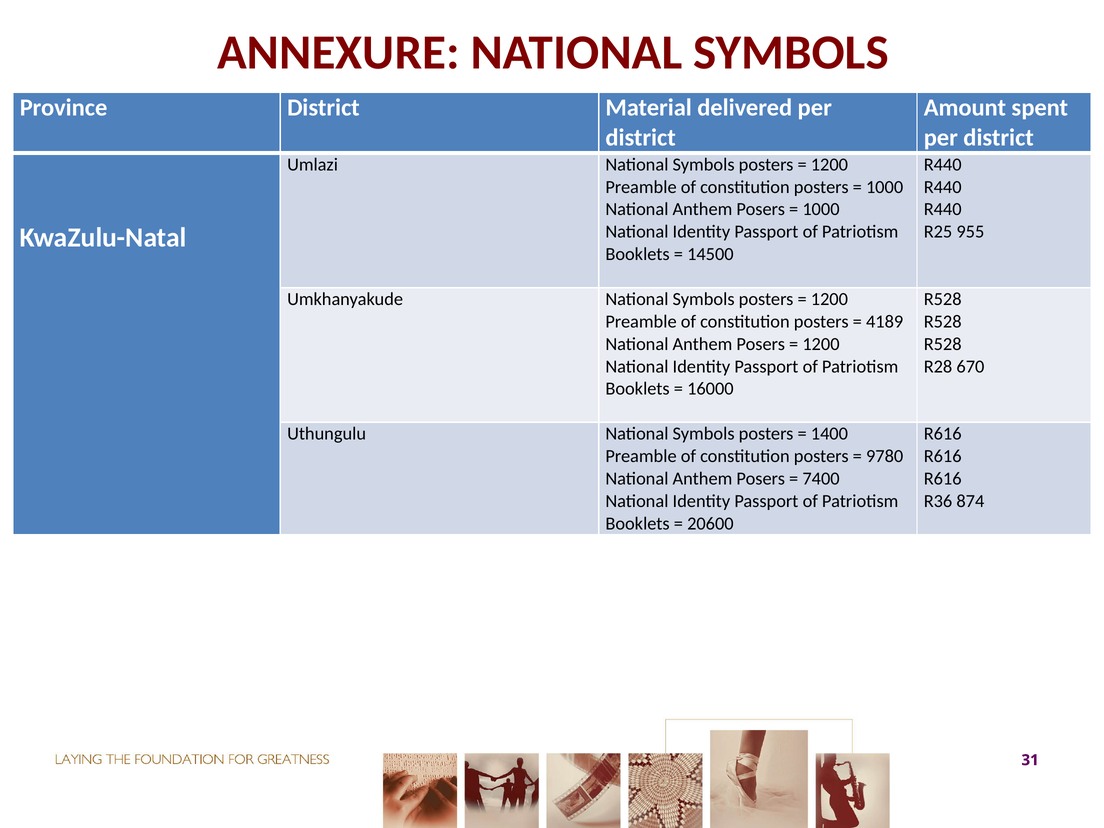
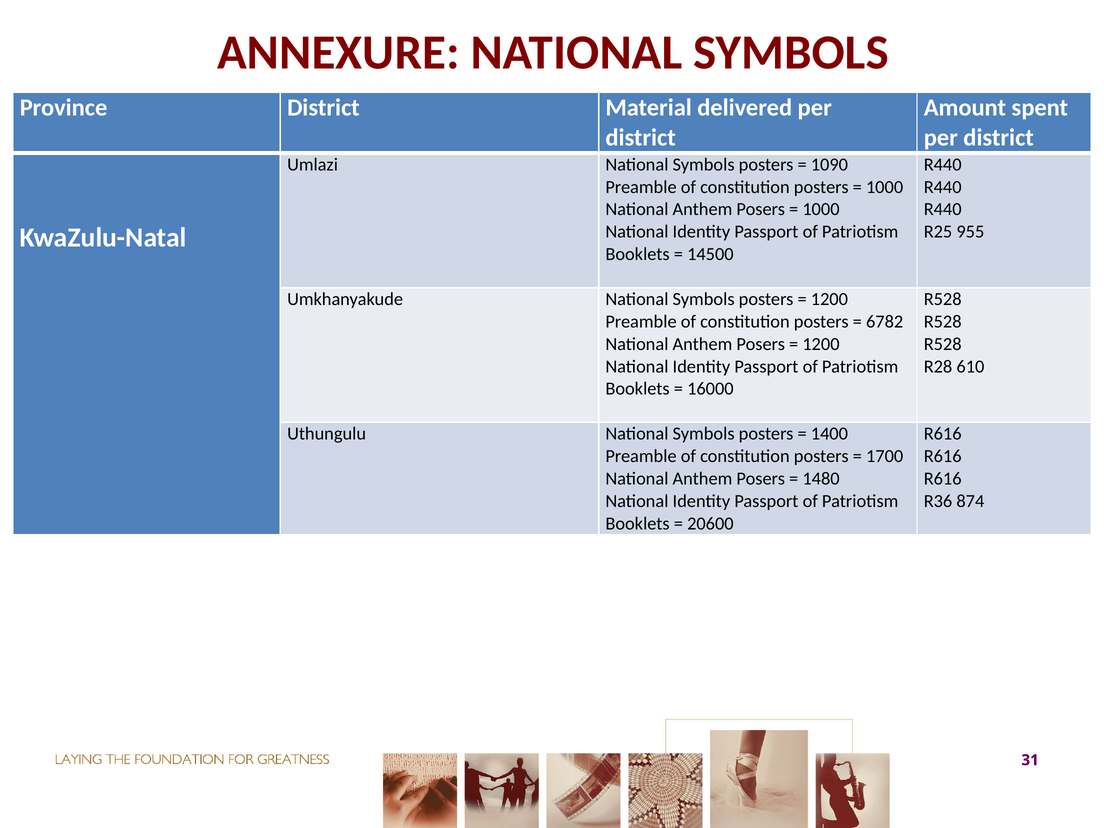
1200 at (829, 165): 1200 -> 1090
4189: 4189 -> 6782
670: 670 -> 610
9780: 9780 -> 1700
7400: 7400 -> 1480
